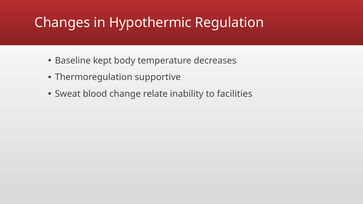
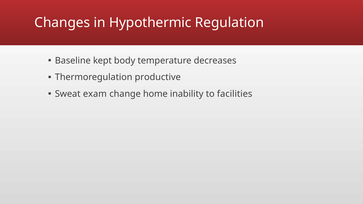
supportive: supportive -> productive
blood: blood -> exam
relate: relate -> home
